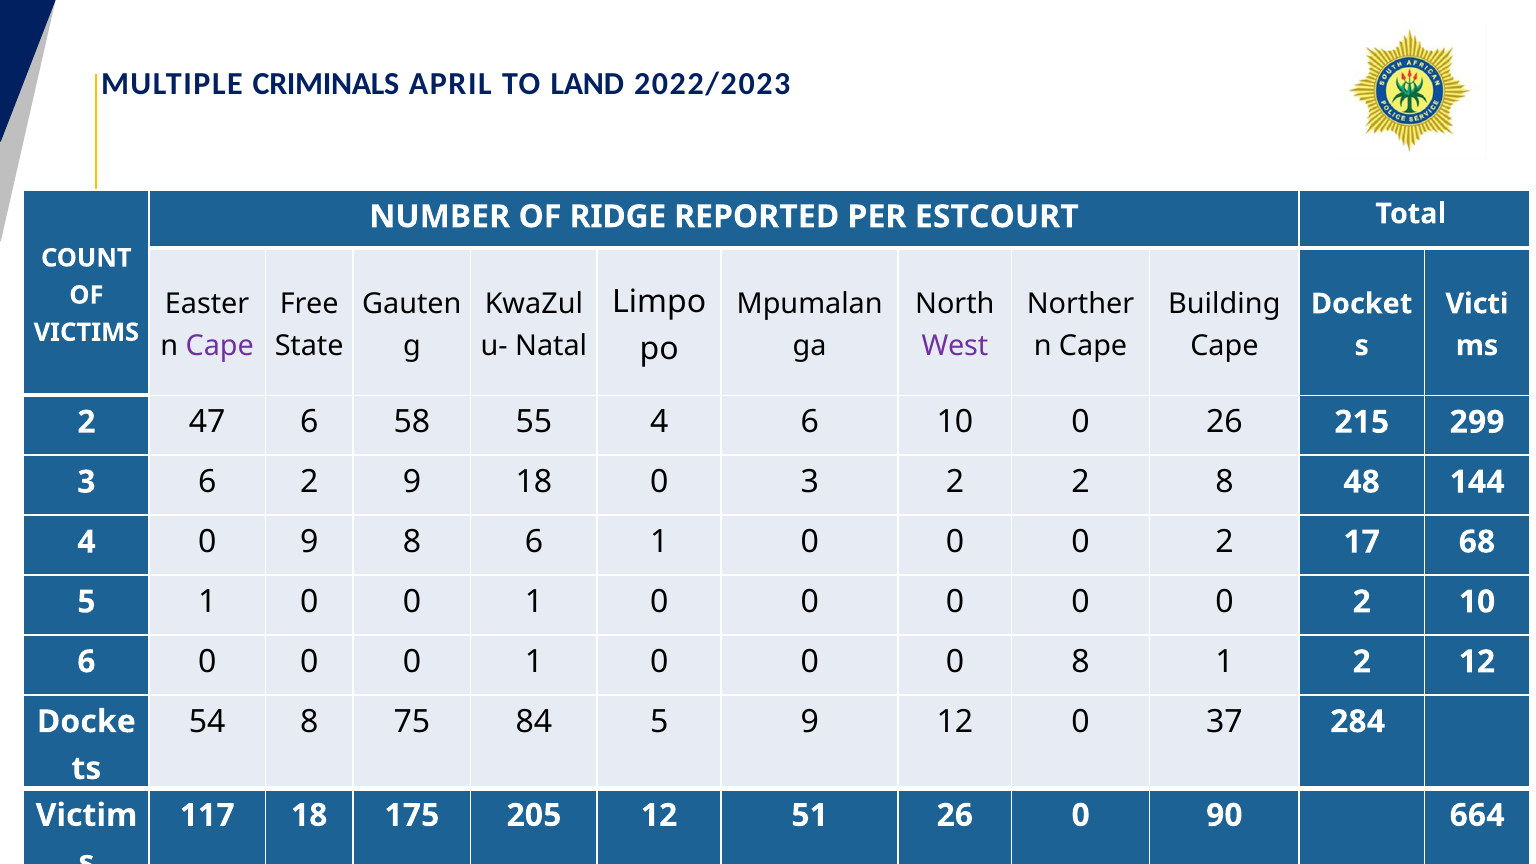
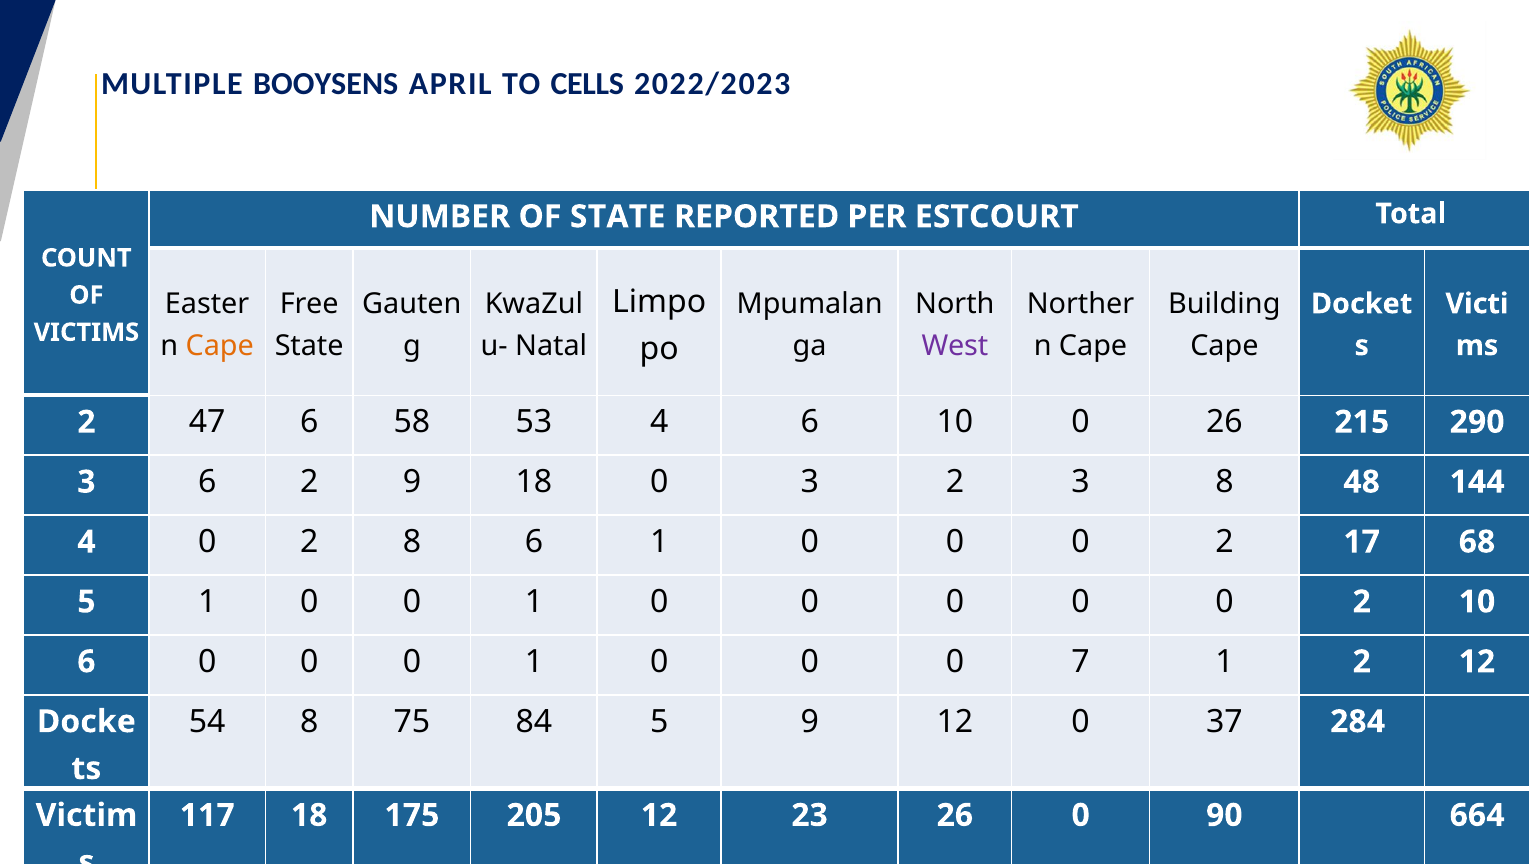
CRIMINALS: CRIMINALS -> BOOYSENS
LAND: LAND -> CELLS
OF RIDGE: RIDGE -> STATE
Cape at (220, 346) colour: purple -> orange
55: 55 -> 53
299: 299 -> 290
2 2: 2 -> 3
4 0 9: 9 -> 2
0 8: 8 -> 7
51: 51 -> 23
